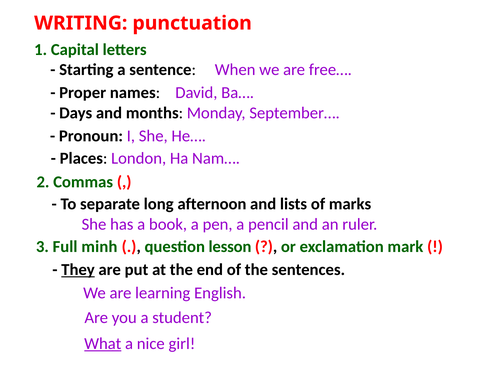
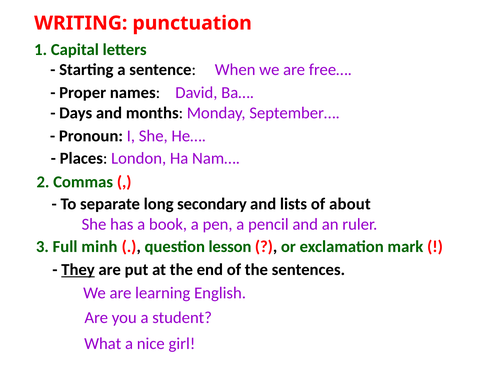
afternoon: afternoon -> secondary
marks: marks -> about
What underline: present -> none
